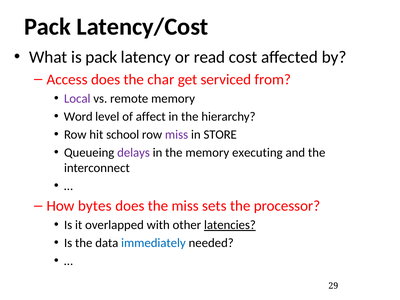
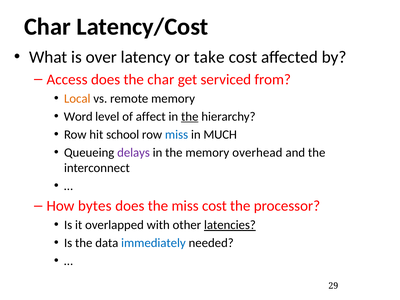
Pack at (47, 27): Pack -> Char
is pack: pack -> over
read: read -> take
Local colour: purple -> orange
the at (190, 117) underline: none -> present
miss at (177, 135) colour: purple -> blue
STORE: STORE -> MUCH
executing: executing -> overhead
miss sets: sets -> cost
